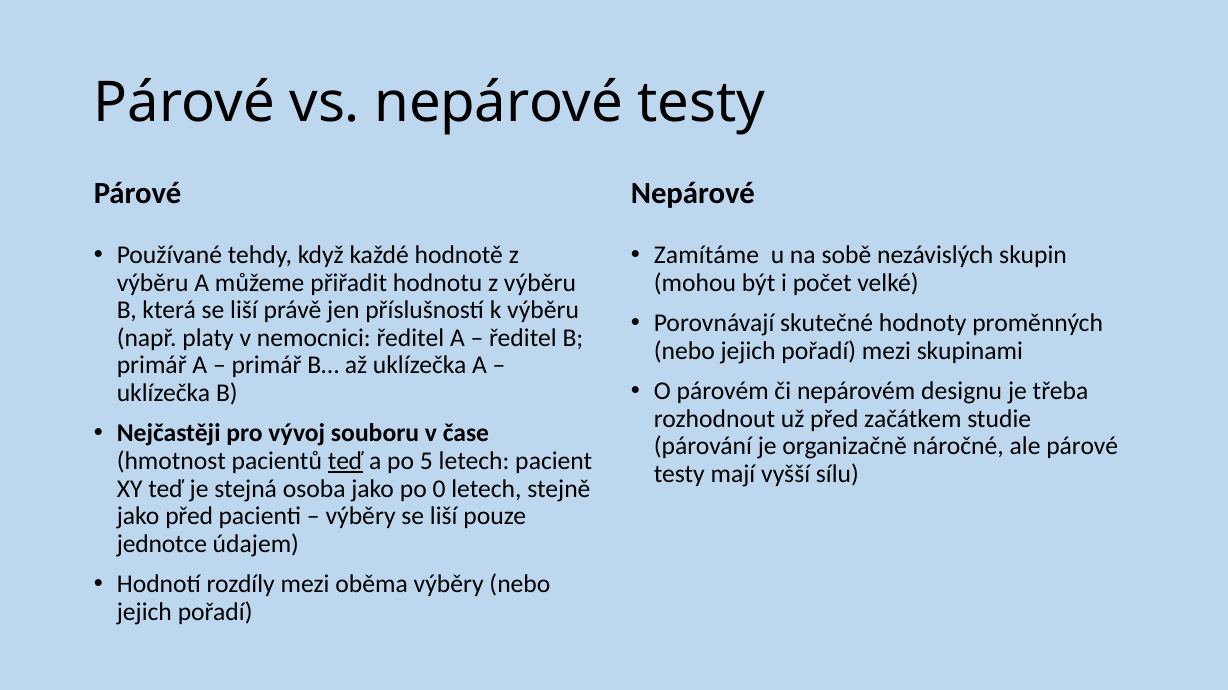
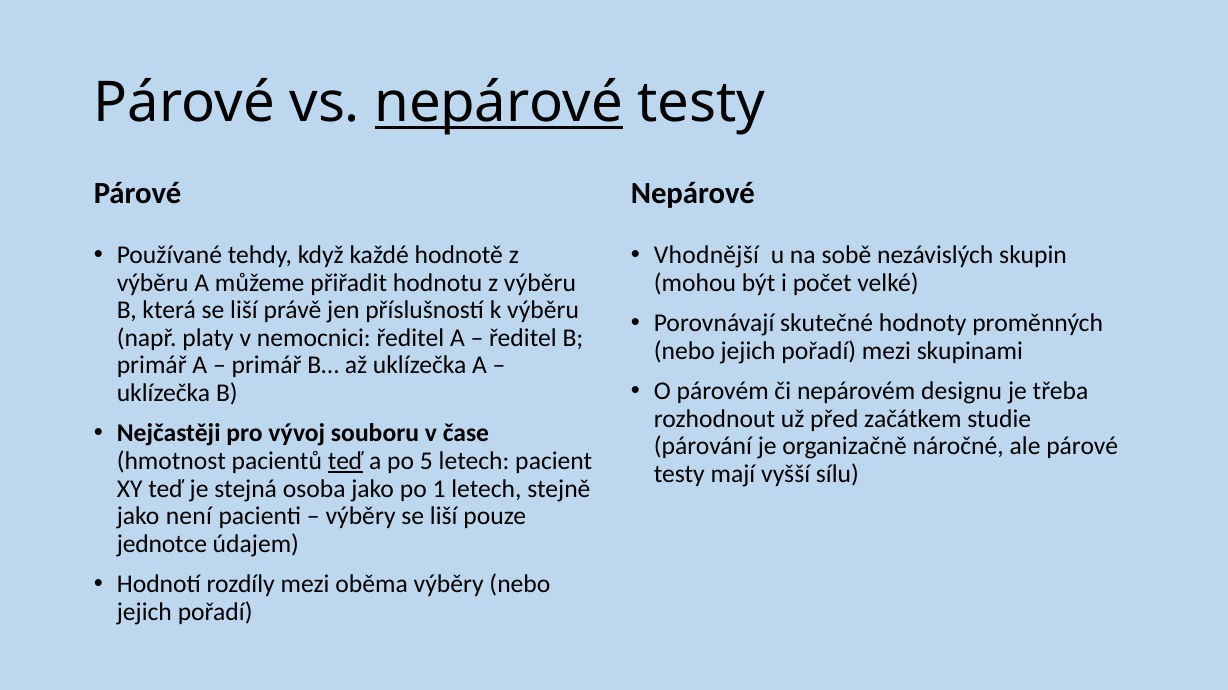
nepárové at (499, 103) underline: none -> present
Zamítáme: Zamítáme -> Vhodnější
0: 0 -> 1
jako před: před -> není
